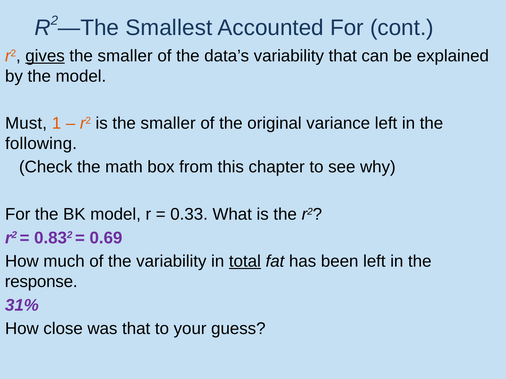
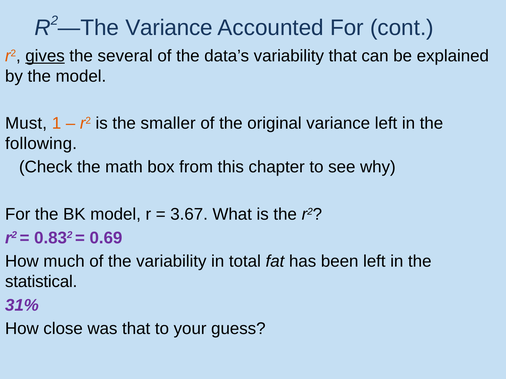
Smallest at (169, 28): Smallest -> Variance
smaller at (125, 56): smaller -> several
0.33: 0.33 -> 3.67
total underline: present -> none
response: response -> statistical
